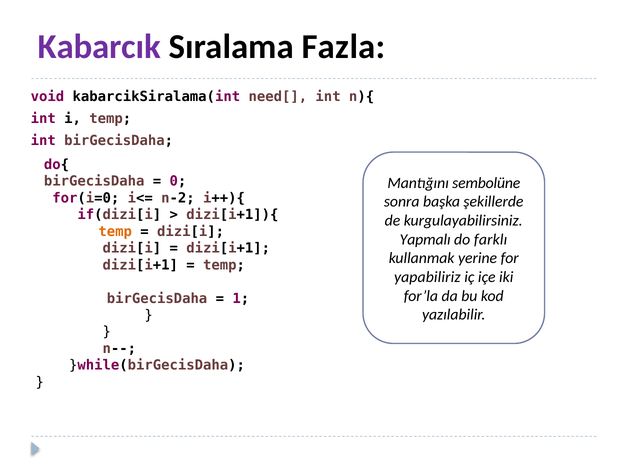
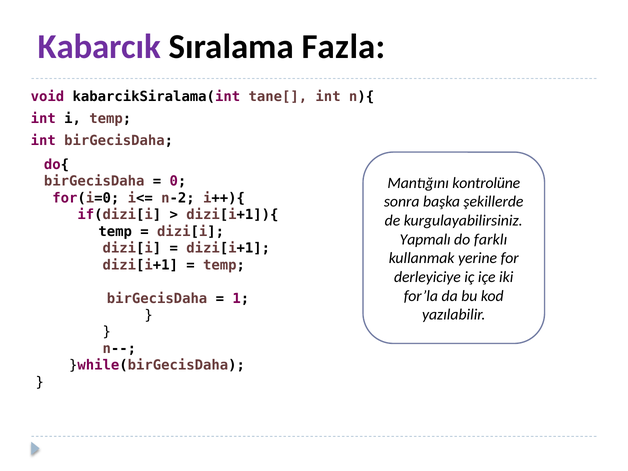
need[: need[ -> tane[
sembolüne: sembolüne -> kontrolüne
temp at (115, 231) colour: orange -> black
yapabiliriz: yapabiliriz -> derleyiciye
